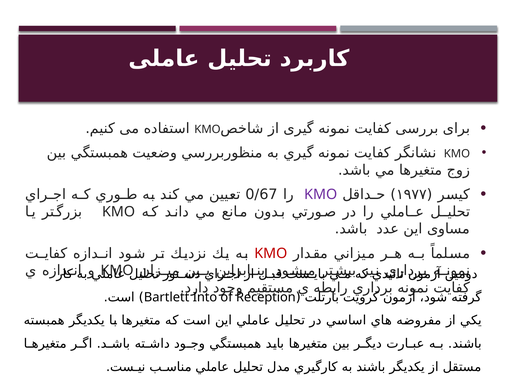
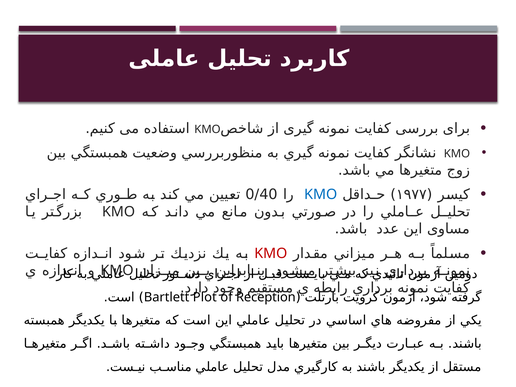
0/67: 0/67 -> 0/40
KMO at (321, 194) colour: purple -> blue
Into: Into -> Plot
